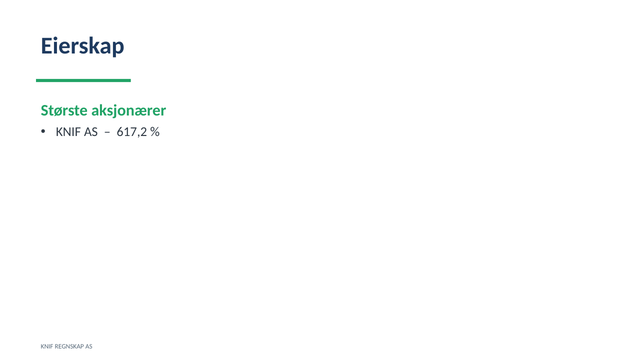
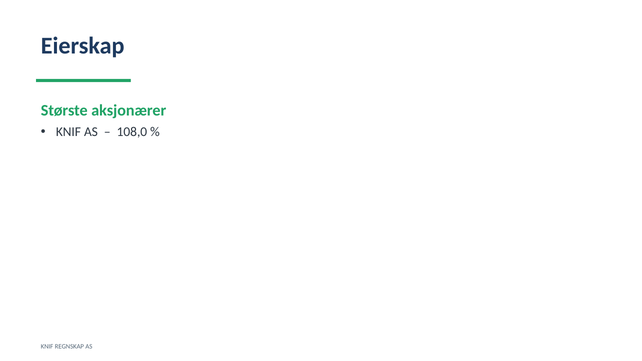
617,2: 617,2 -> 108,0
